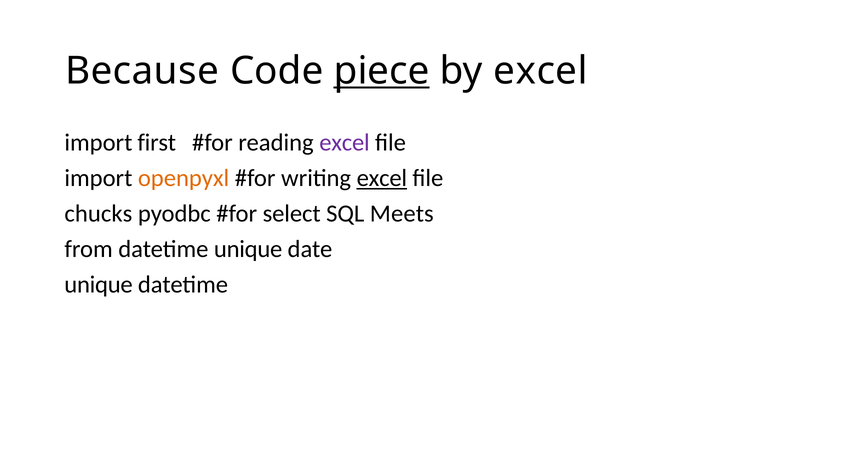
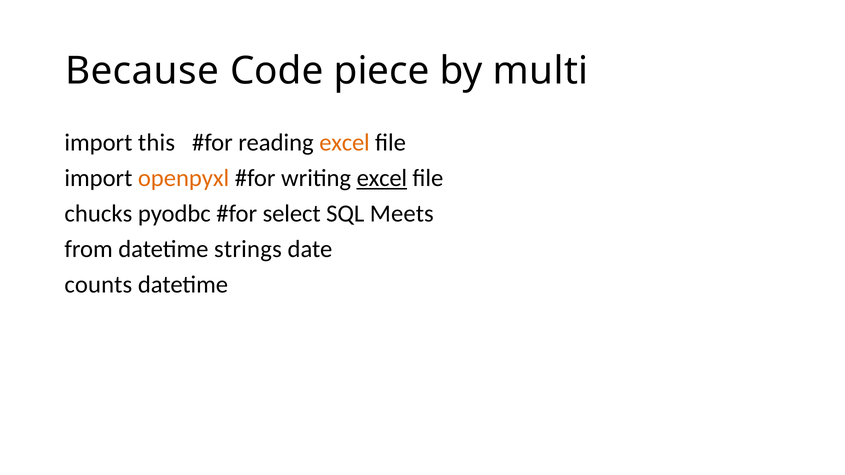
piece underline: present -> none
by excel: excel -> multi
first: first -> this
excel at (344, 143) colour: purple -> orange
datetime unique: unique -> strings
unique at (99, 285): unique -> counts
